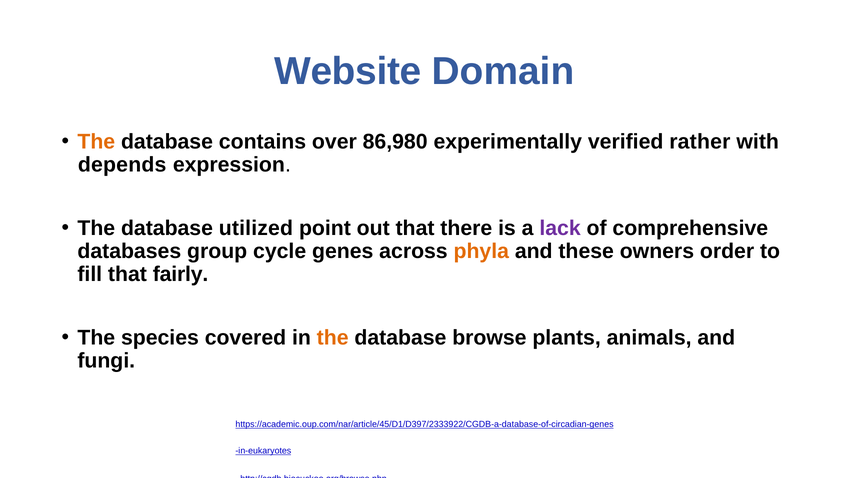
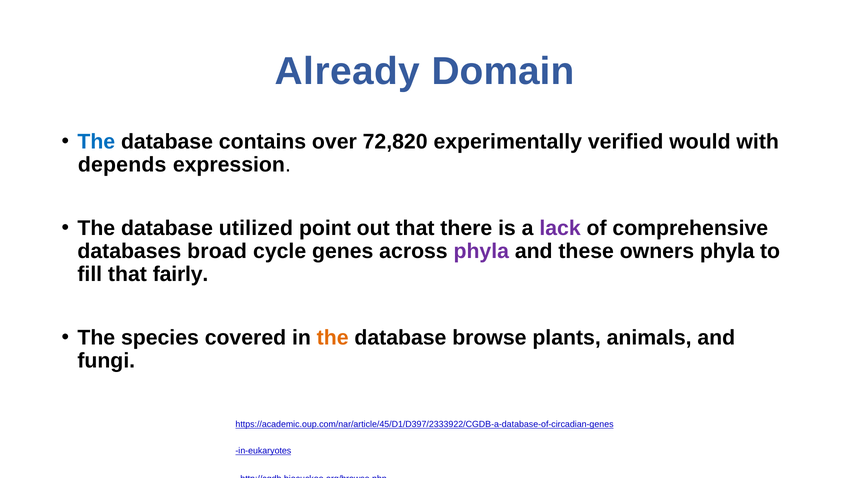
Website: Website -> Already
The at (96, 142) colour: orange -> blue
86,980: 86,980 -> 72,820
rather: rather -> would
group: group -> broad
phyla at (481, 251) colour: orange -> purple
owners order: order -> phyla
